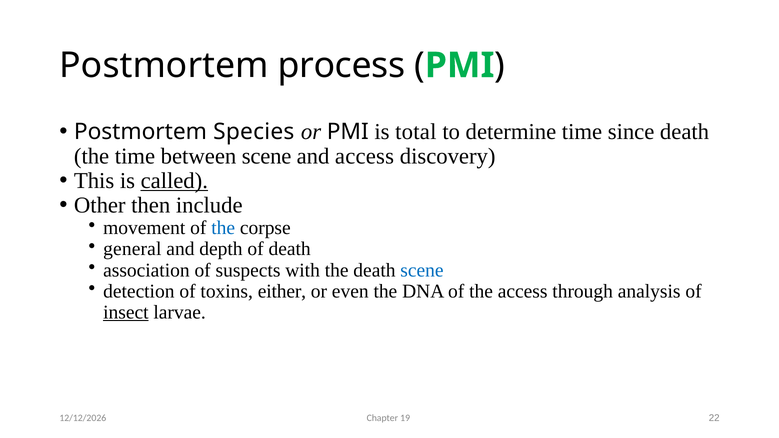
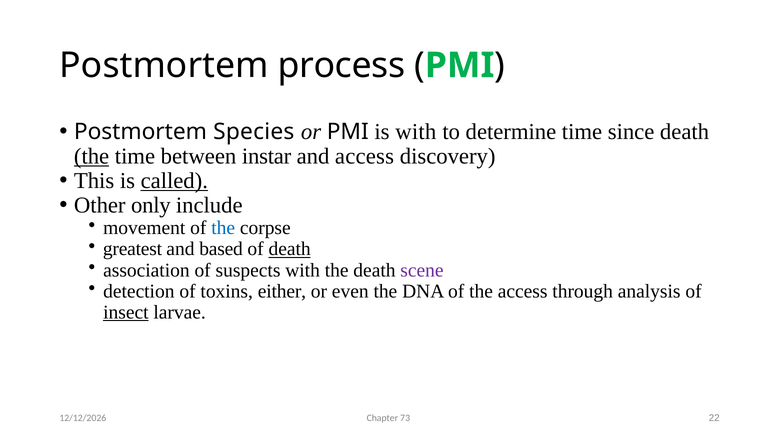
is total: total -> with
the at (92, 156) underline: none -> present
between scene: scene -> instar
then: then -> only
general: general -> greatest
depth: depth -> based
death at (290, 249) underline: none -> present
scene at (422, 270) colour: blue -> purple
19: 19 -> 73
